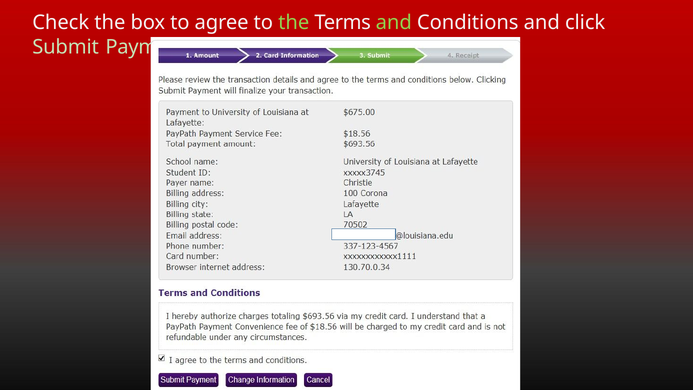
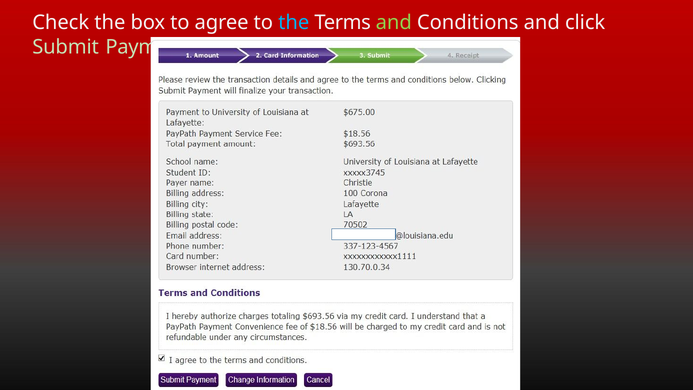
the at (294, 23) colour: light green -> light blue
